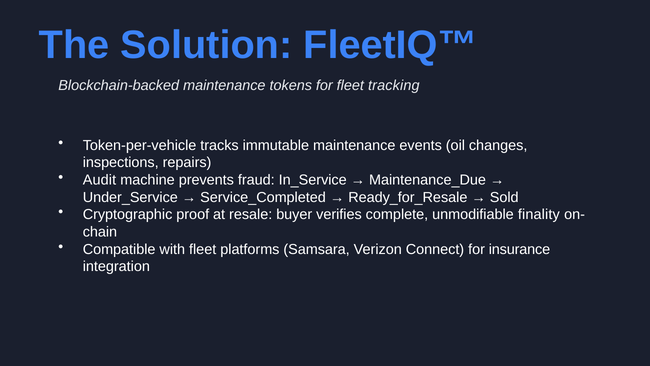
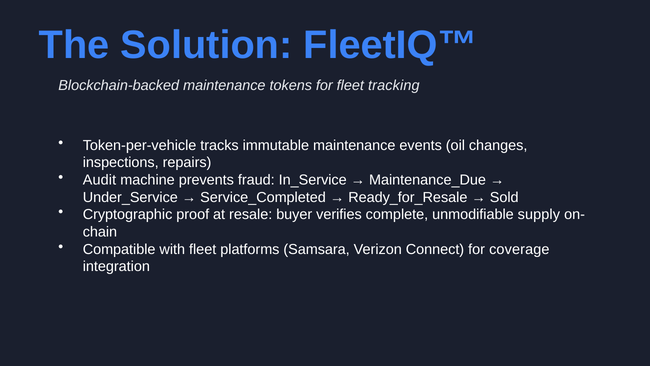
finality: finality -> supply
insurance: insurance -> coverage
